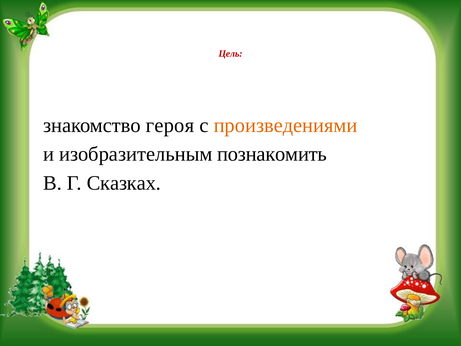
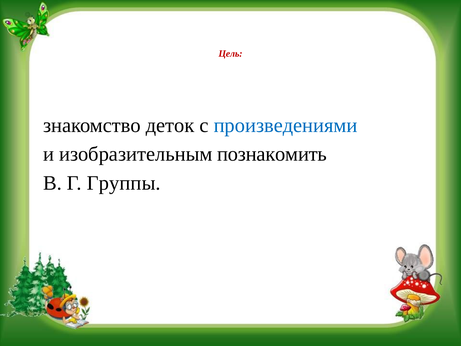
героя: героя -> деток
произведениями colour: orange -> blue
Сказках: Сказках -> Группы
